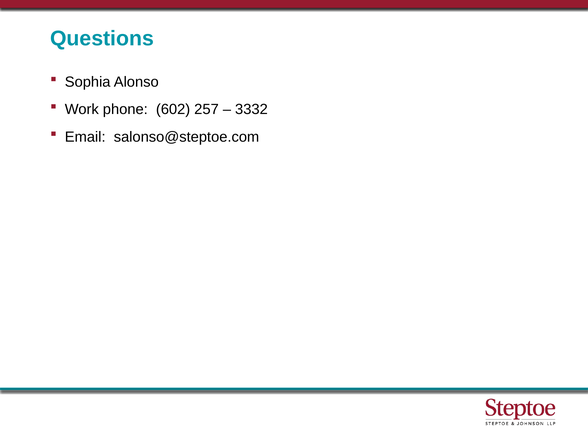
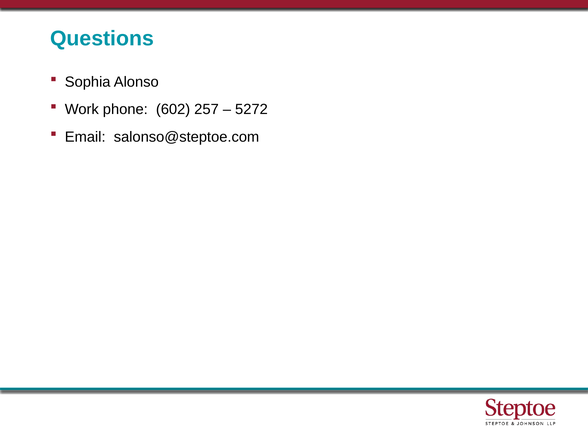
3332: 3332 -> 5272
